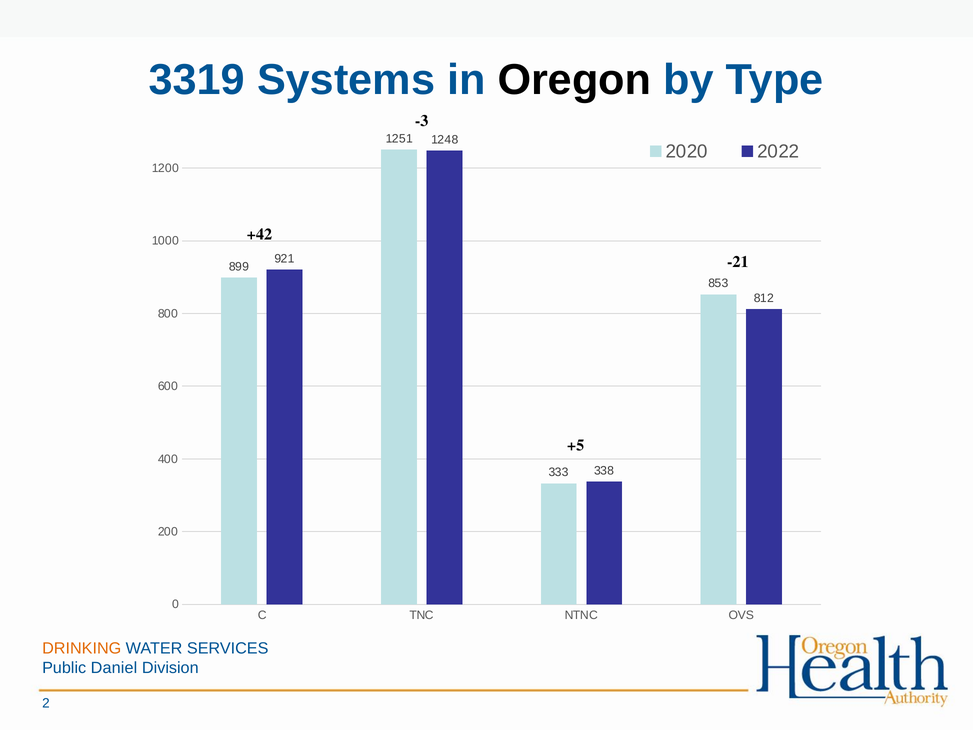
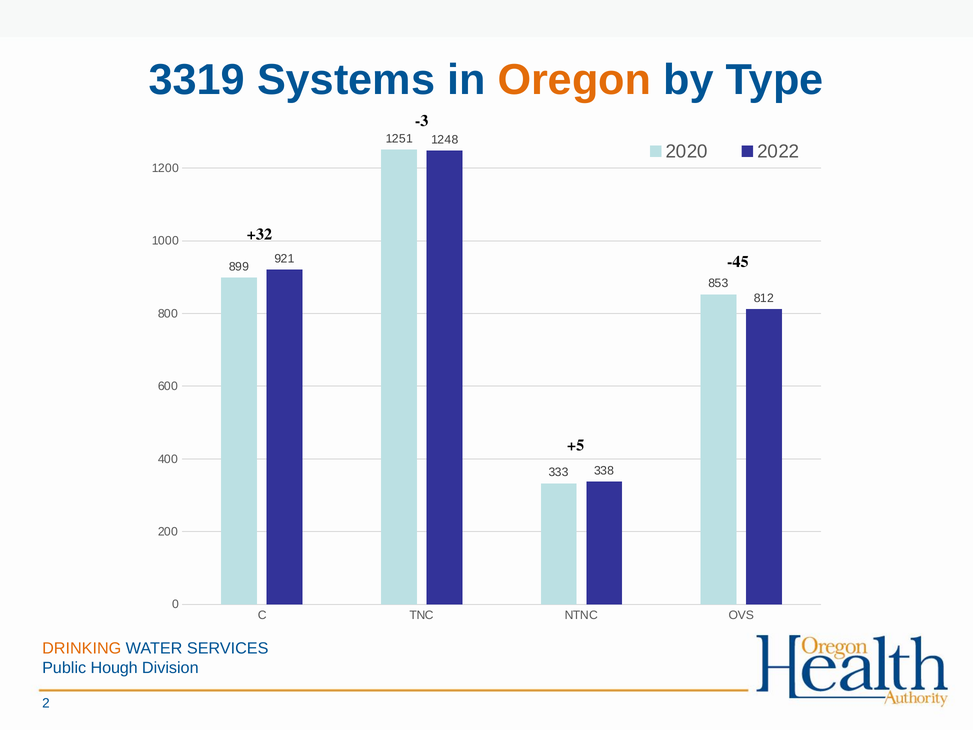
Oregon colour: black -> orange
+42: +42 -> +32
-21: -21 -> -45
Daniel: Daniel -> Hough
